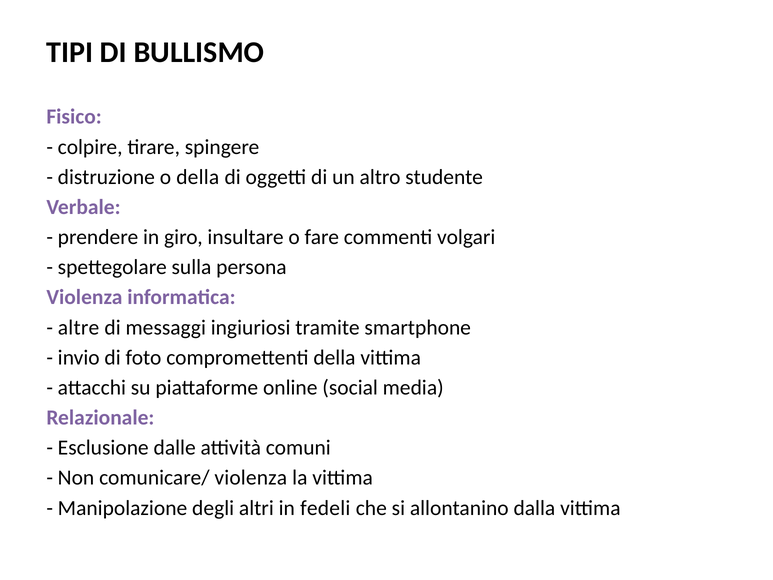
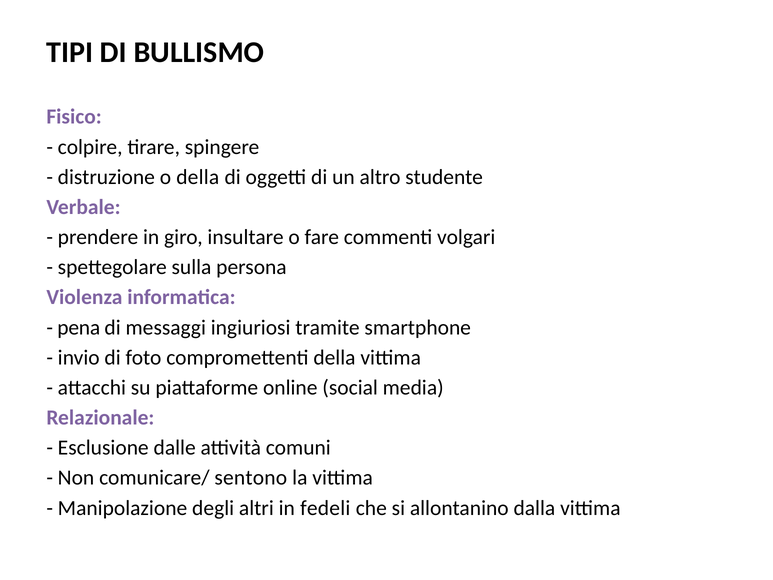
altre: altre -> pena
comunicare/ violenza: violenza -> sentono
